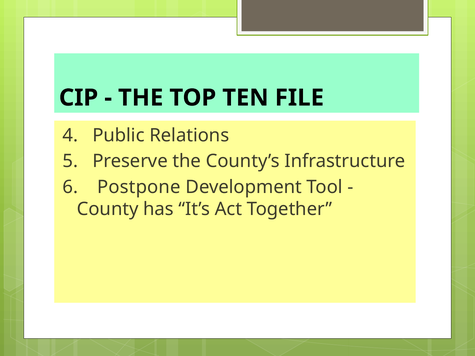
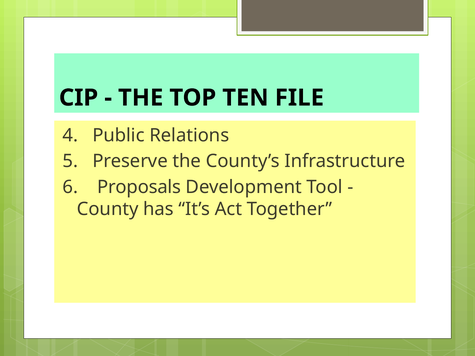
Postpone: Postpone -> Proposals
